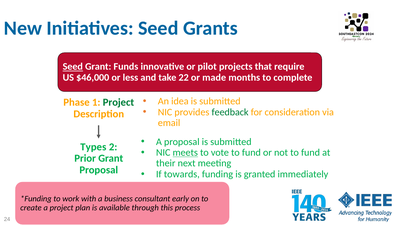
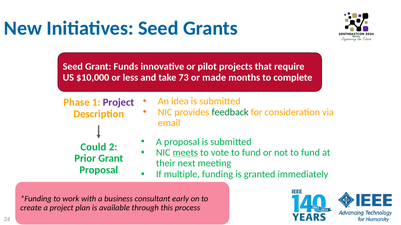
Seed at (73, 67) underline: present -> none
$46,000: $46,000 -> $10,000
22: 22 -> 73
Project at (118, 103) colour: green -> purple
Types: Types -> Could
towards: towards -> multiple
